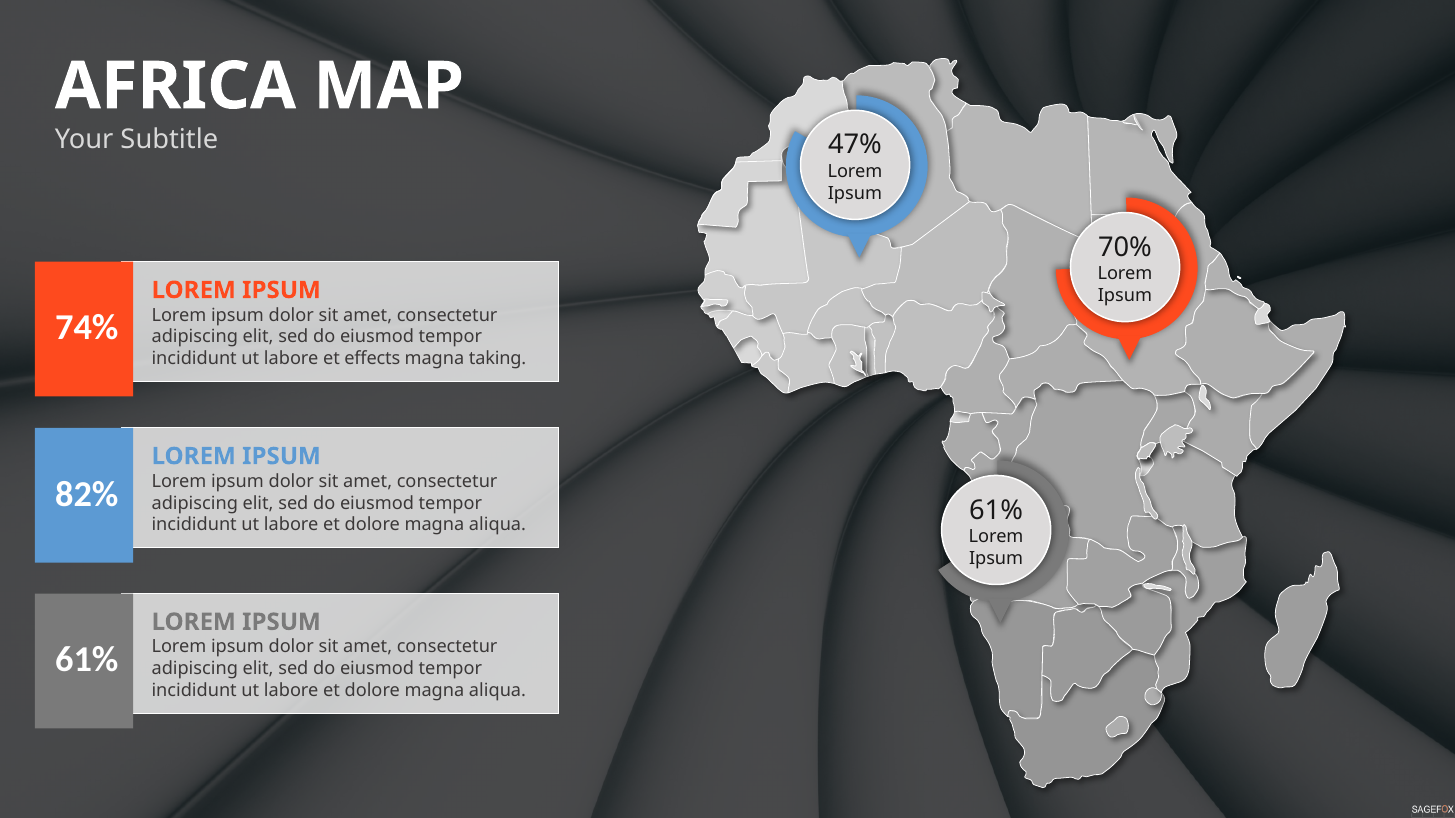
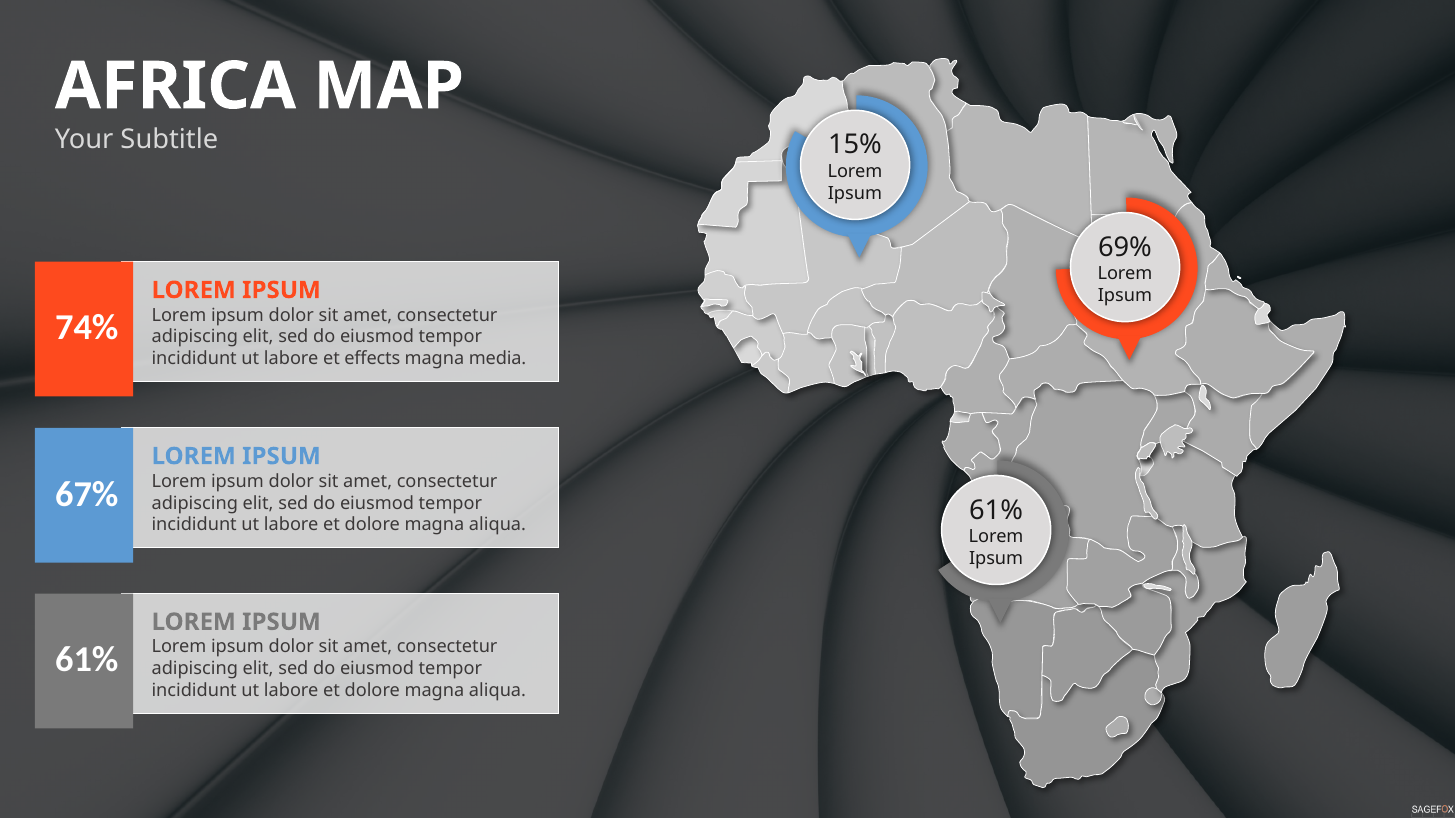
47%: 47% -> 15%
70%: 70% -> 69%
taking: taking -> media
82%: 82% -> 67%
